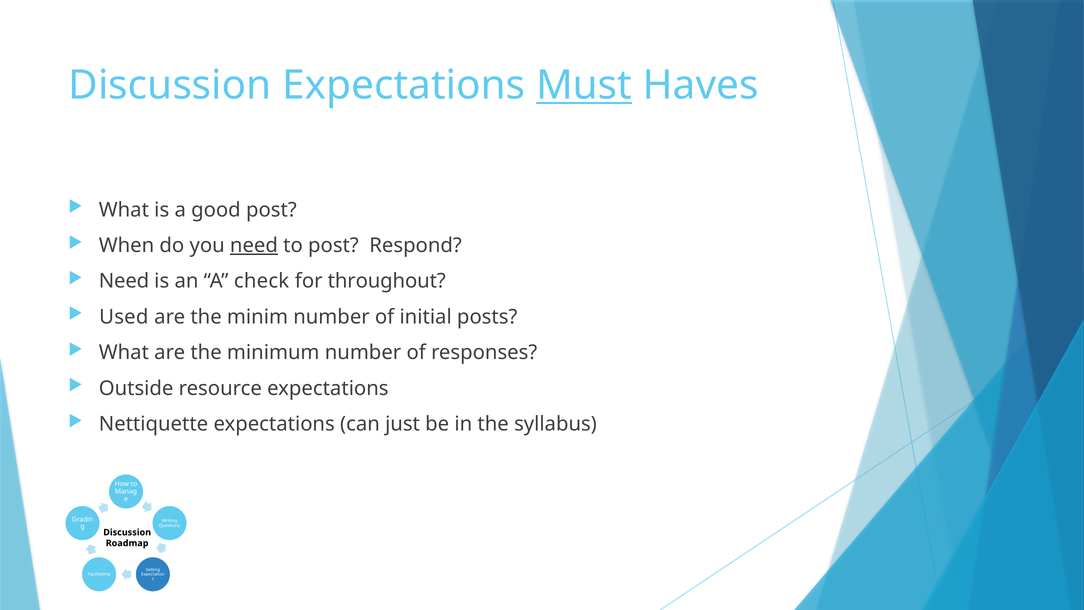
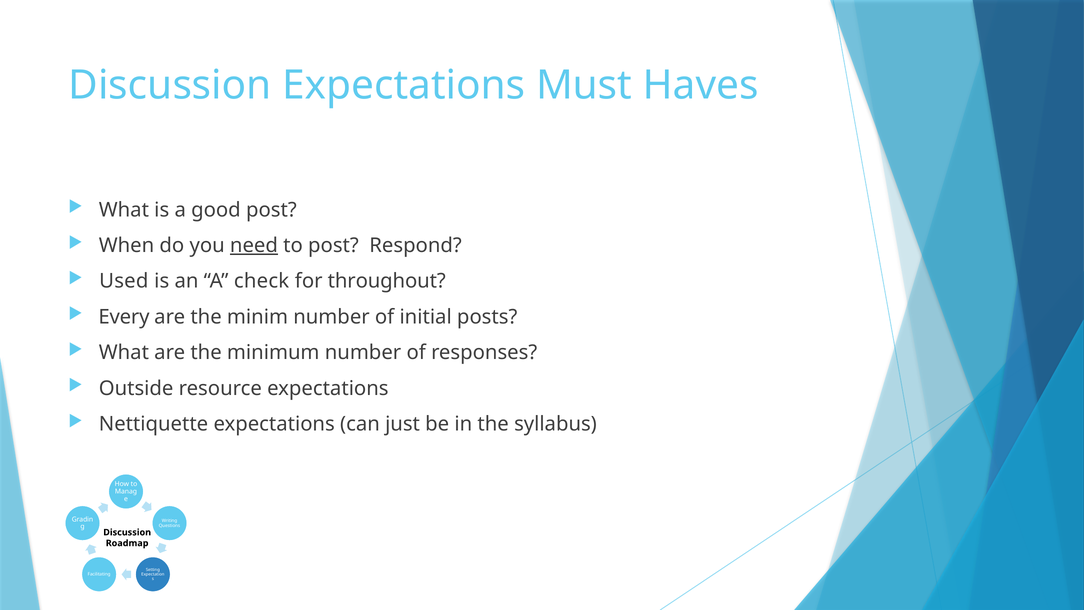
Must underline: present -> none
Need at (124, 281): Need -> Used
Used: Used -> Every
